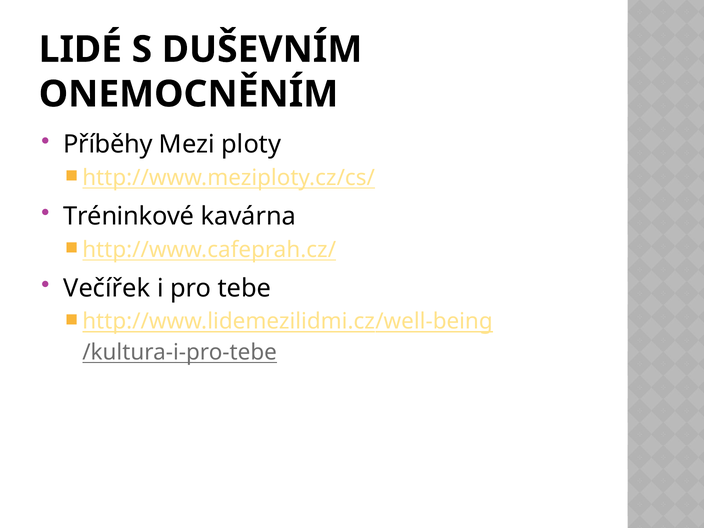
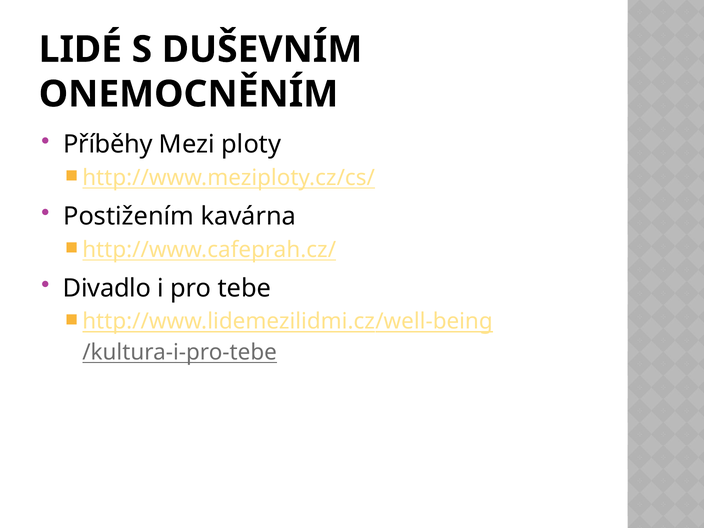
Tréninkové: Tréninkové -> Postižením
Večířek: Večířek -> Divadlo
